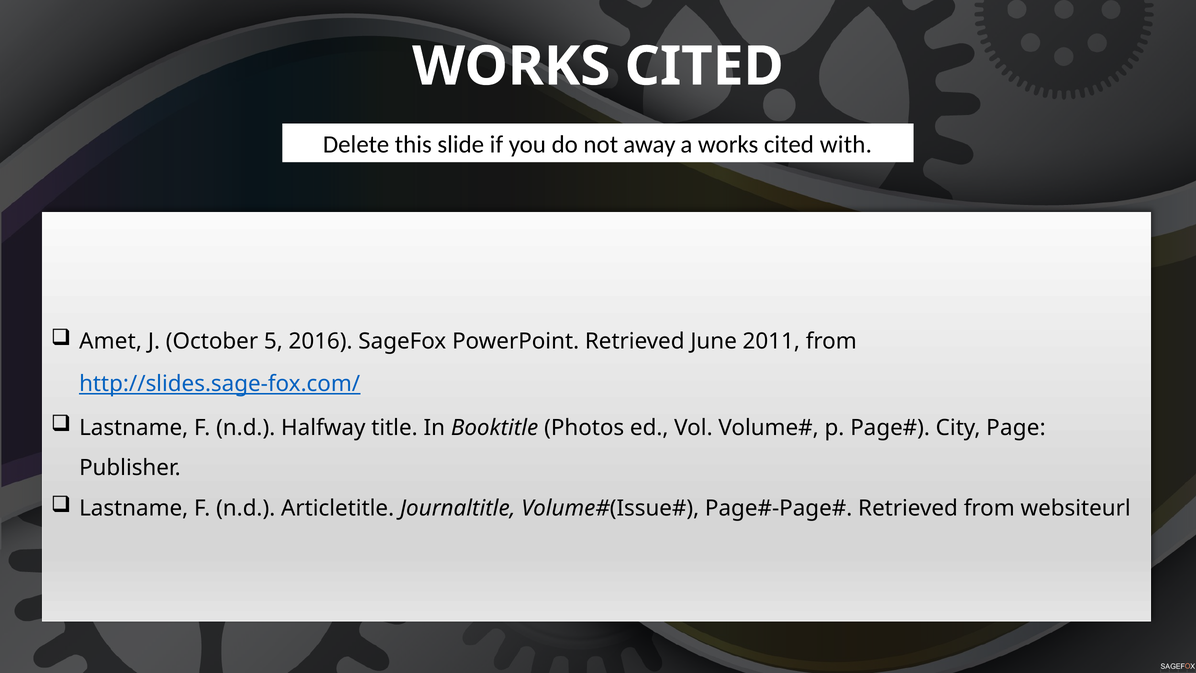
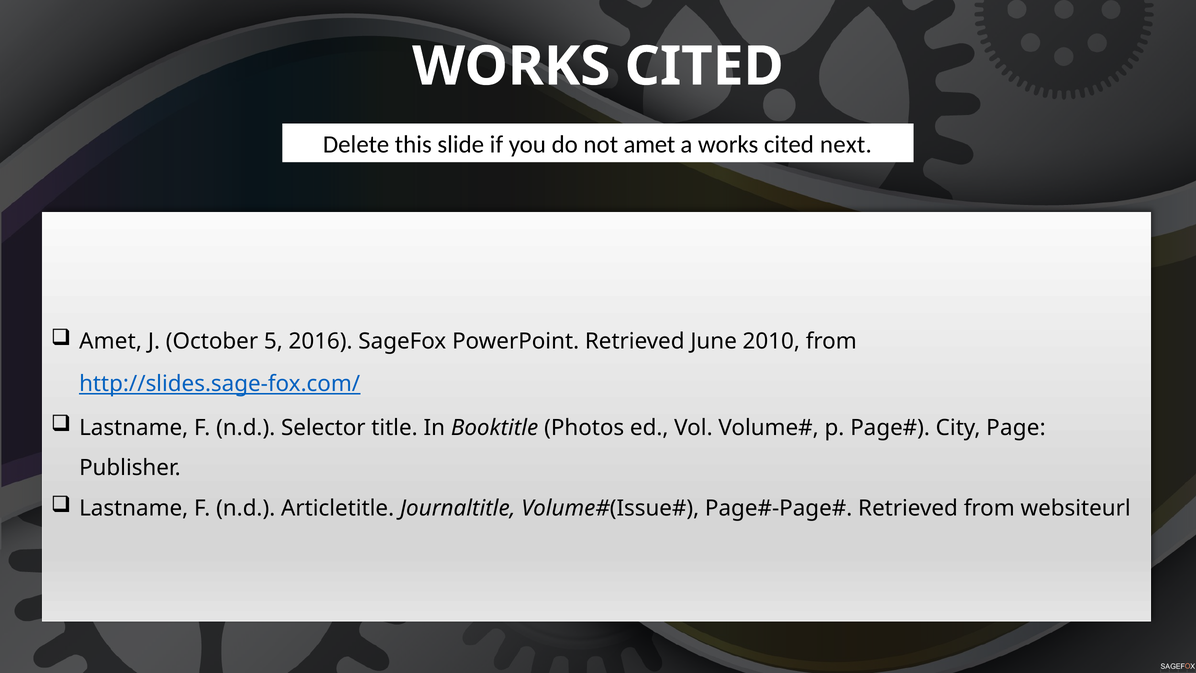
not away: away -> amet
with: with -> next
2011: 2011 -> 2010
Halfway: Halfway -> Selector
